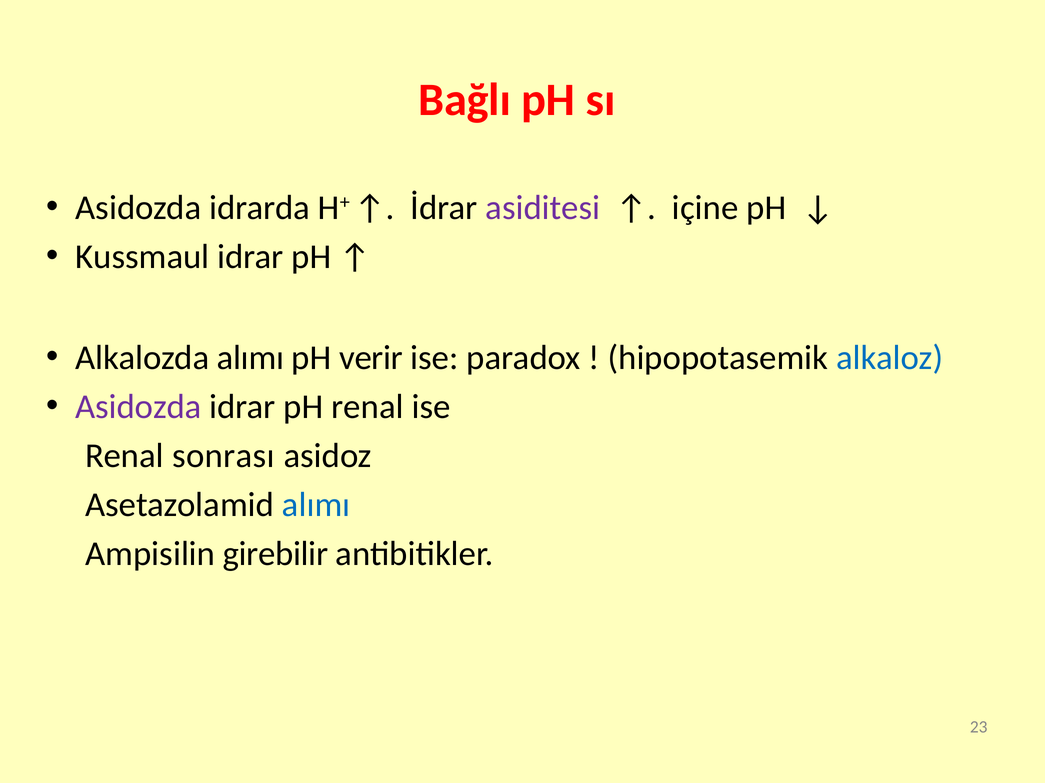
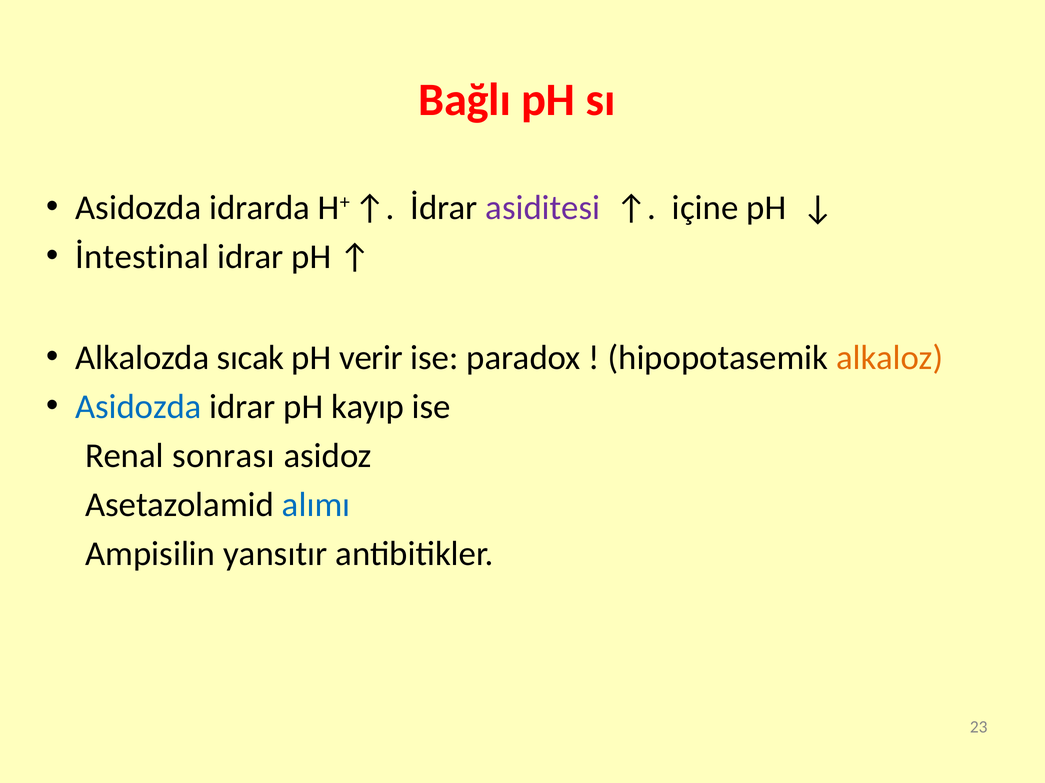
Kussmaul: Kussmaul -> İntestinal
Alkalozda alımı: alımı -> sıcak
alkaloz colour: blue -> orange
Asidozda at (138, 407) colour: purple -> blue
pH renal: renal -> kayıp
girebilir: girebilir -> yansıtır
